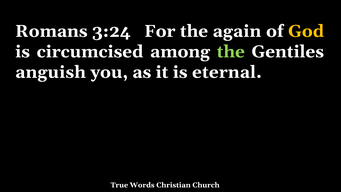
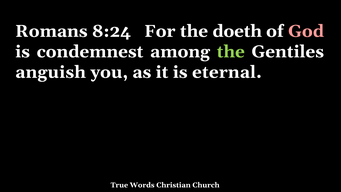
3:24: 3:24 -> 8:24
again: again -> doeth
God colour: yellow -> pink
circumcised: circumcised -> condemnest
